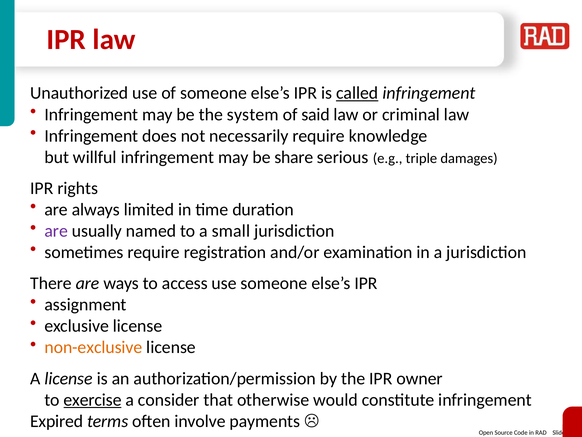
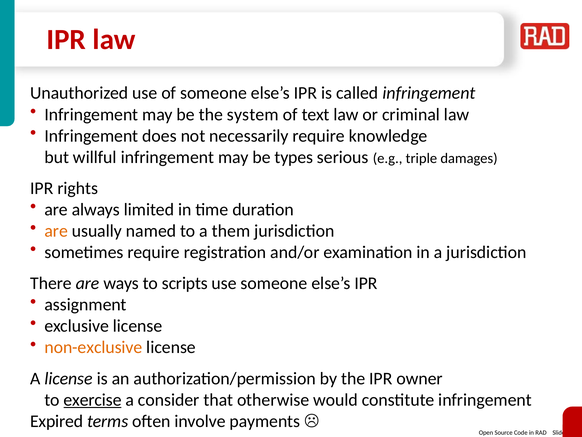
called underline: present -> none
said: said -> text
share: share -> types
are at (56, 231) colour: purple -> orange
small: small -> them
access: access -> scripts
